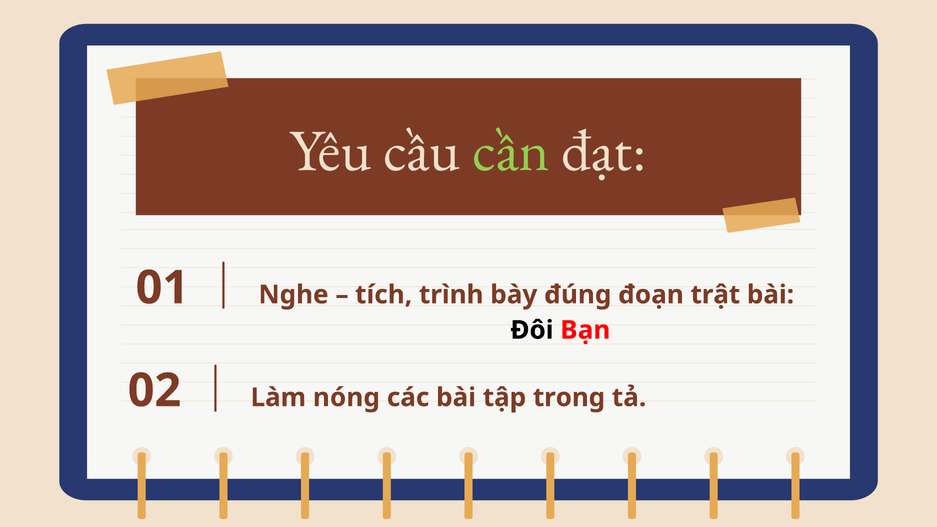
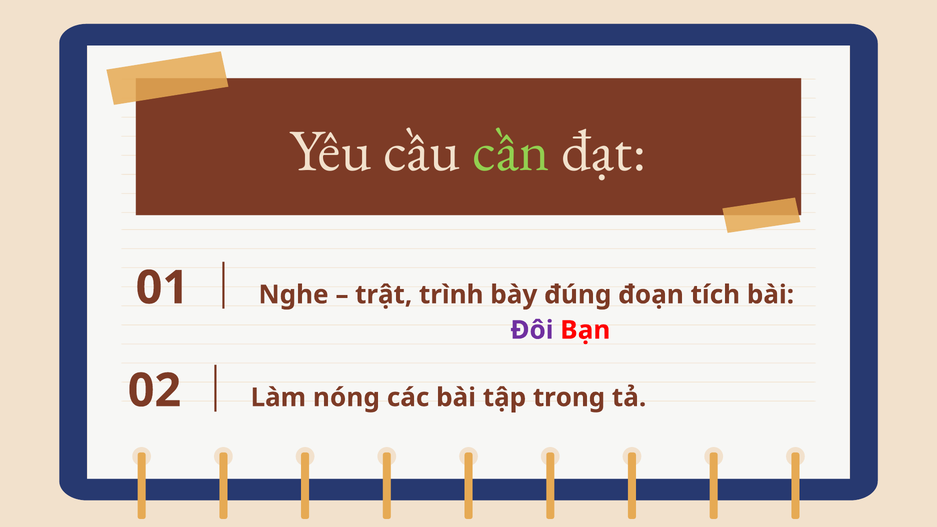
tích: tích -> trật
trật: trật -> tích
Đôi colour: black -> purple
